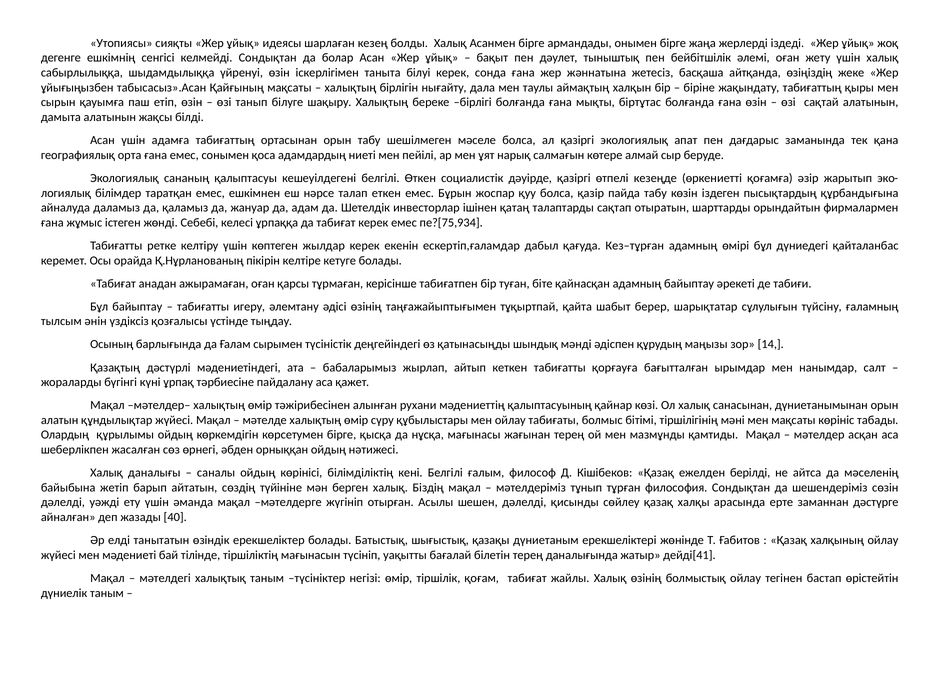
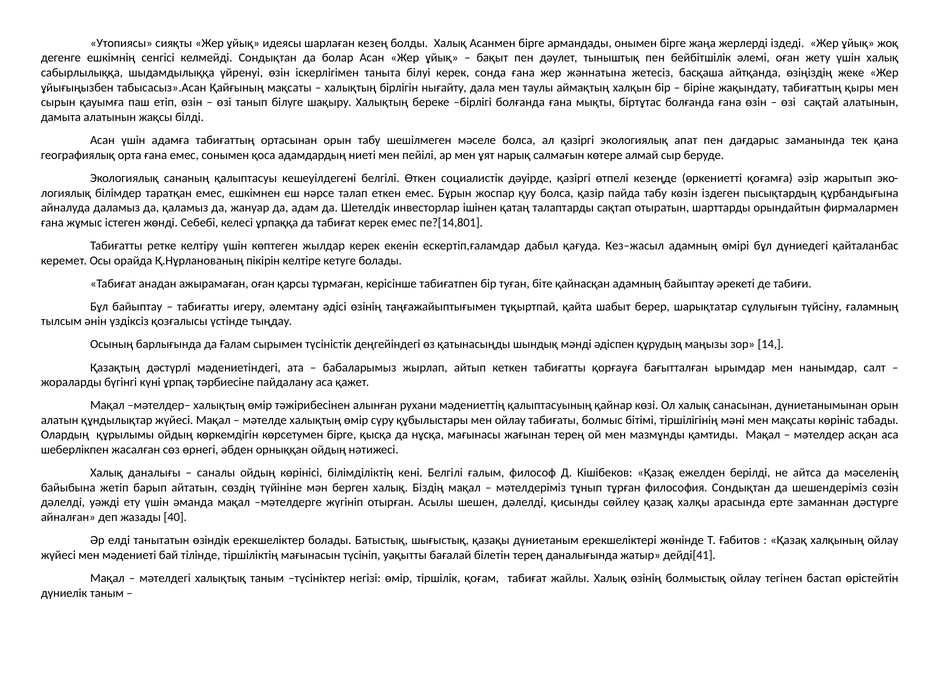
пе?[75,934: пе?[75,934 -> пе?[14,801
Кез–тұрған: Кез–тұрған -> Кез–жасыл
